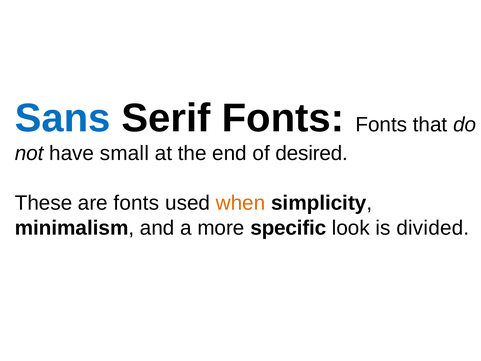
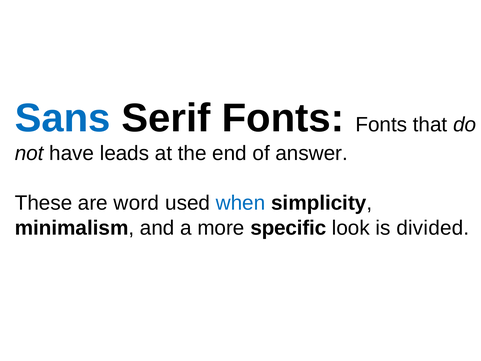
small: small -> leads
desired: desired -> answer
are fonts: fonts -> word
when colour: orange -> blue
